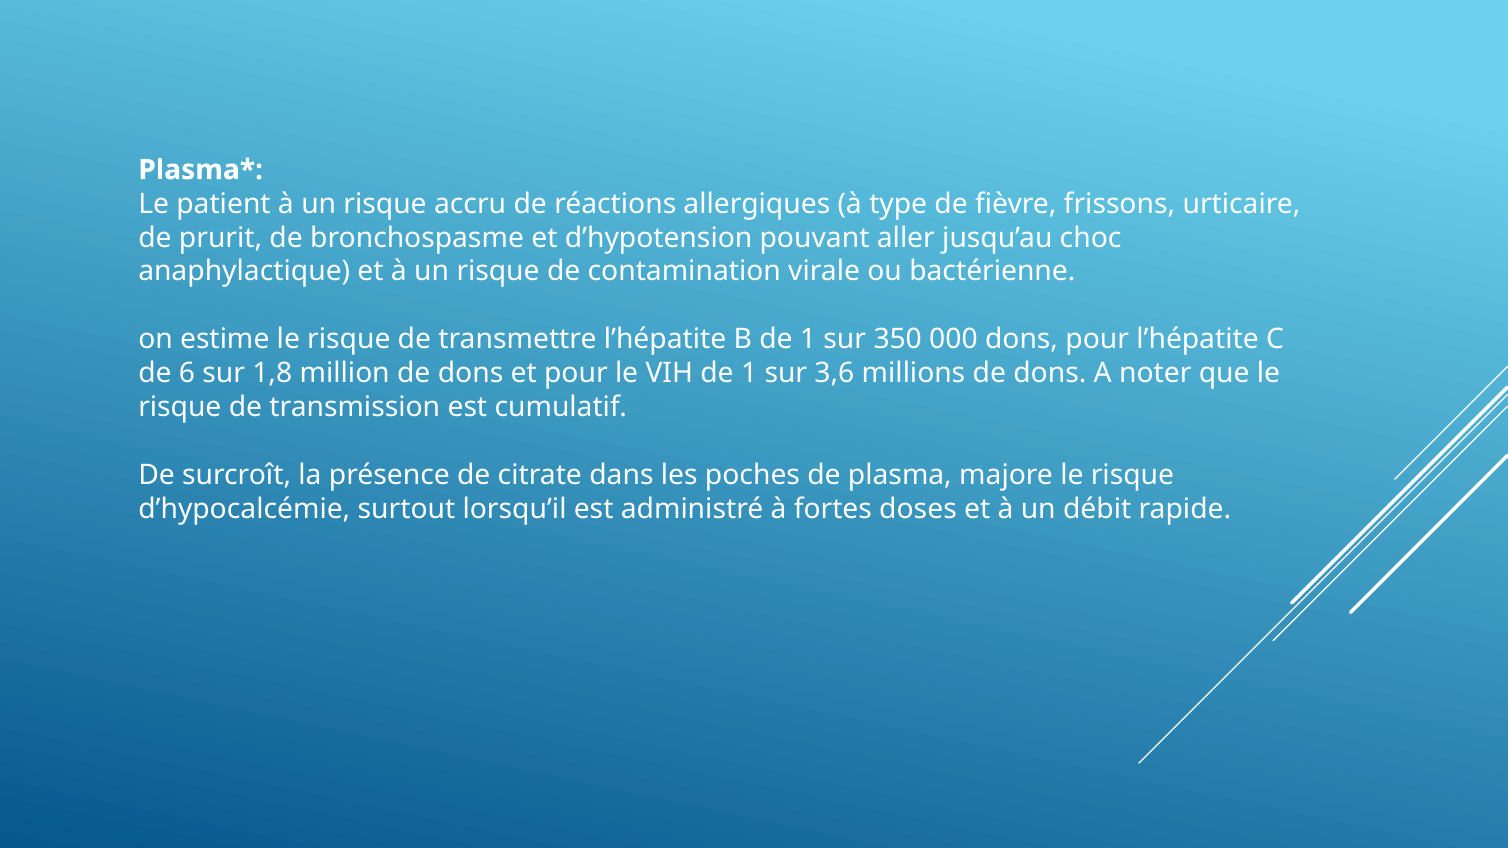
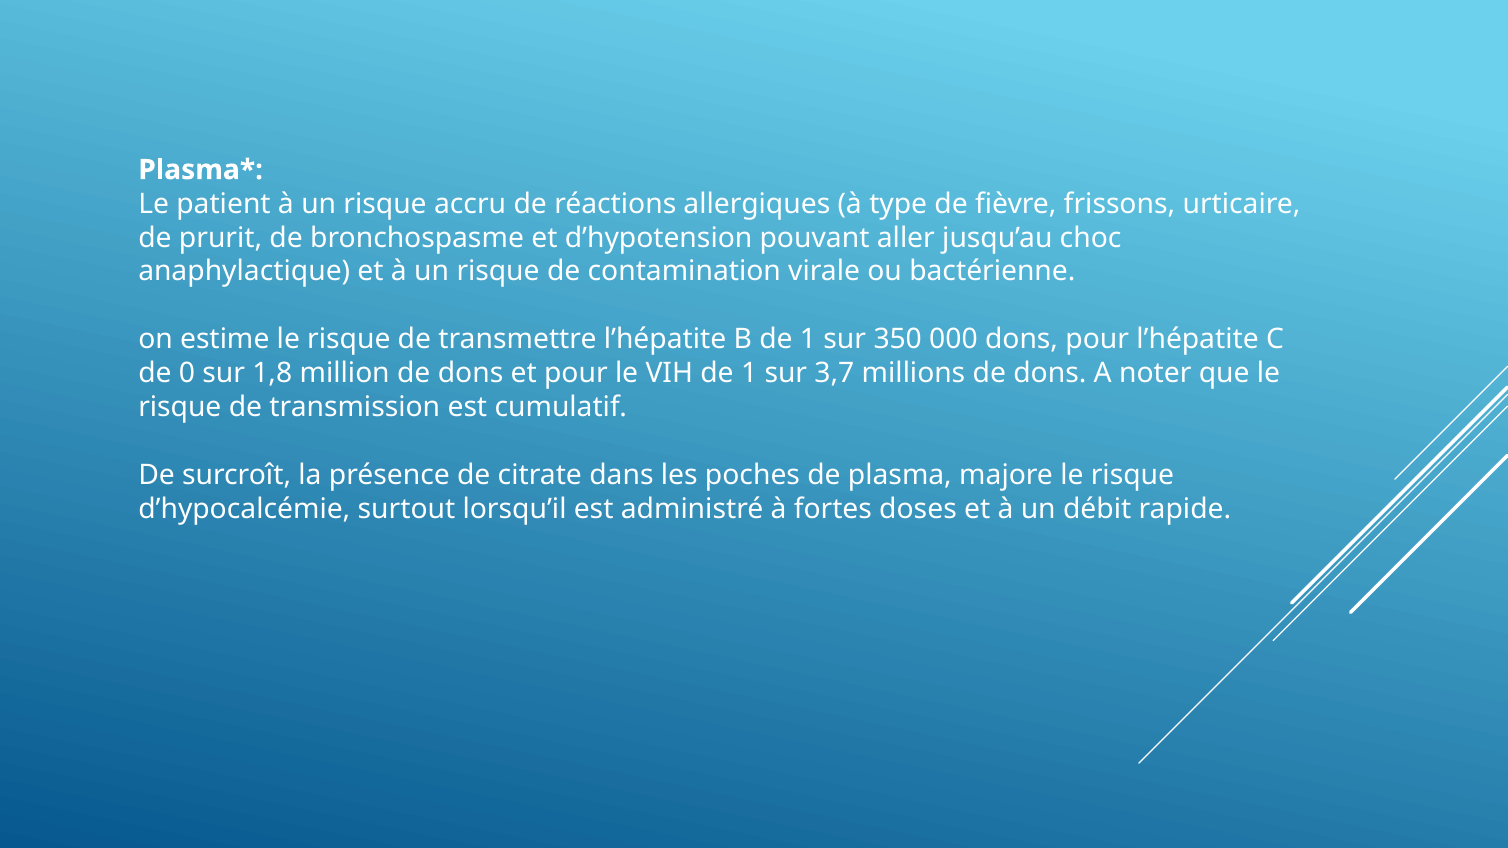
6: 6 -> 0
3,6: 3,6 -> 3,7
